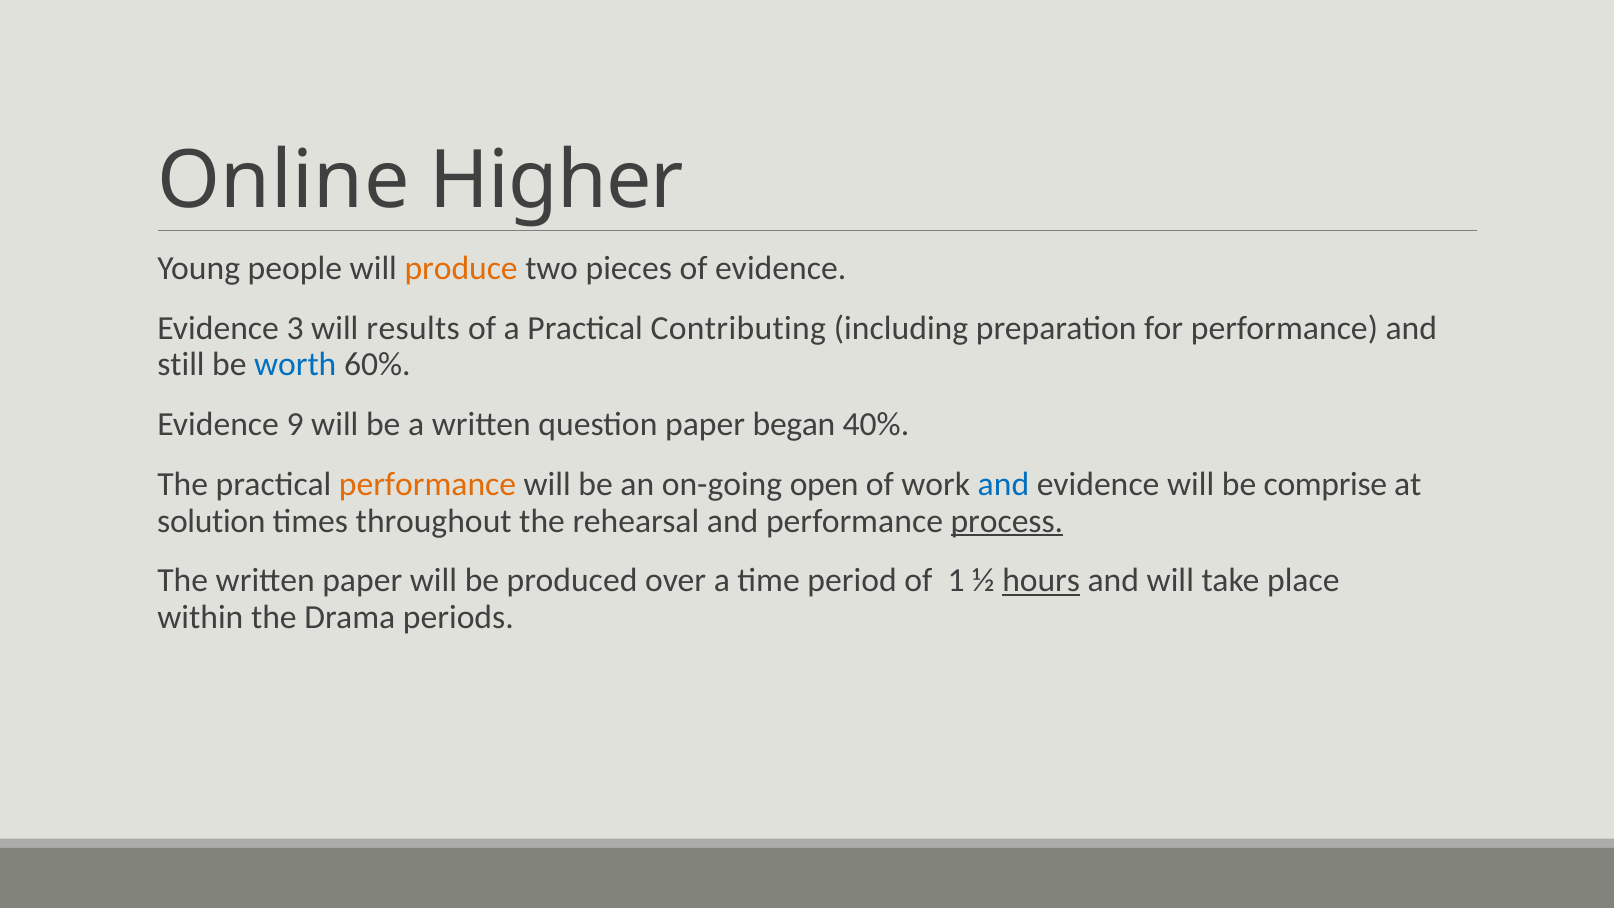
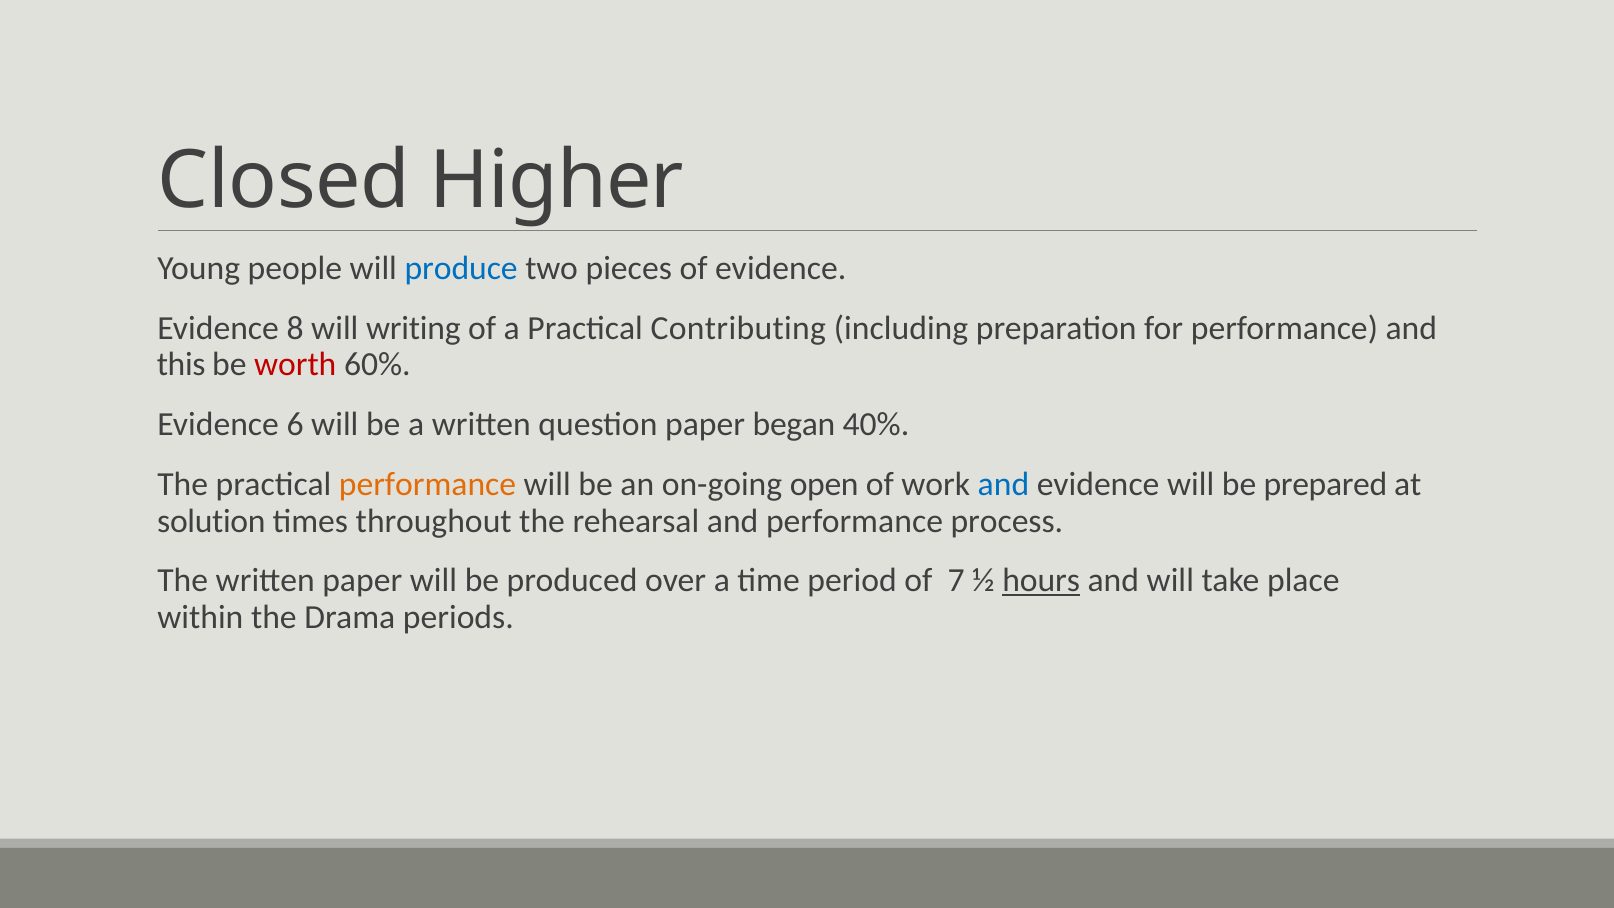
Online: Online -> Closed
produce colour: orange -> blue
3: 3 -> 8
results: results -> writing
still: still -> this
worth colour: blue -> red
9: 9 -> 6
comprise: comprise -> prepared
process underline: present -> none
1: 1 -> 7
